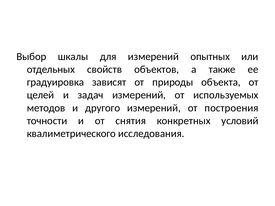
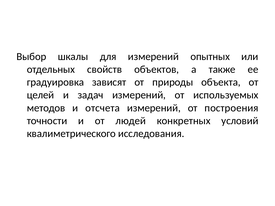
другого: другого -> отсчета
снятия: снятия -> людей
